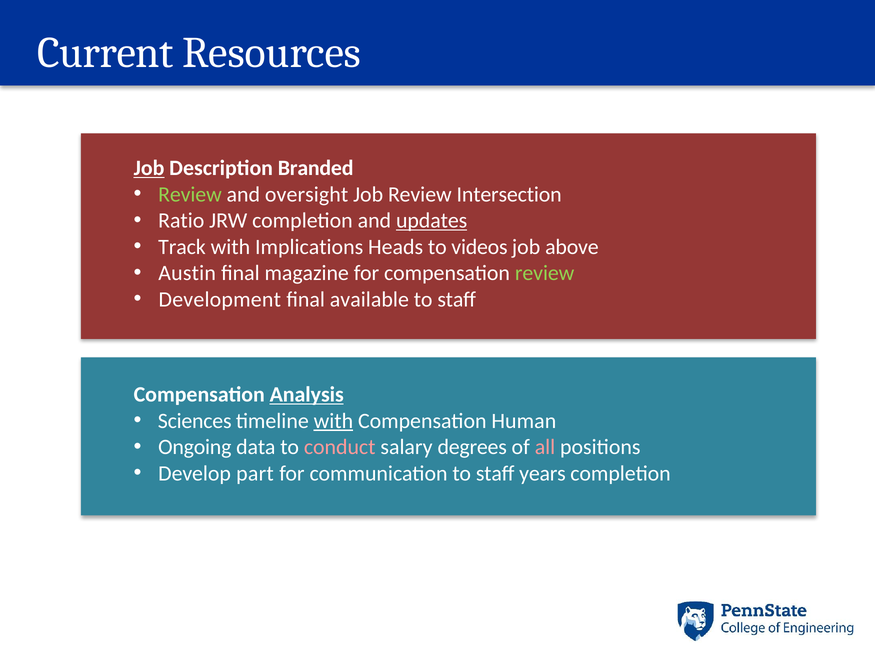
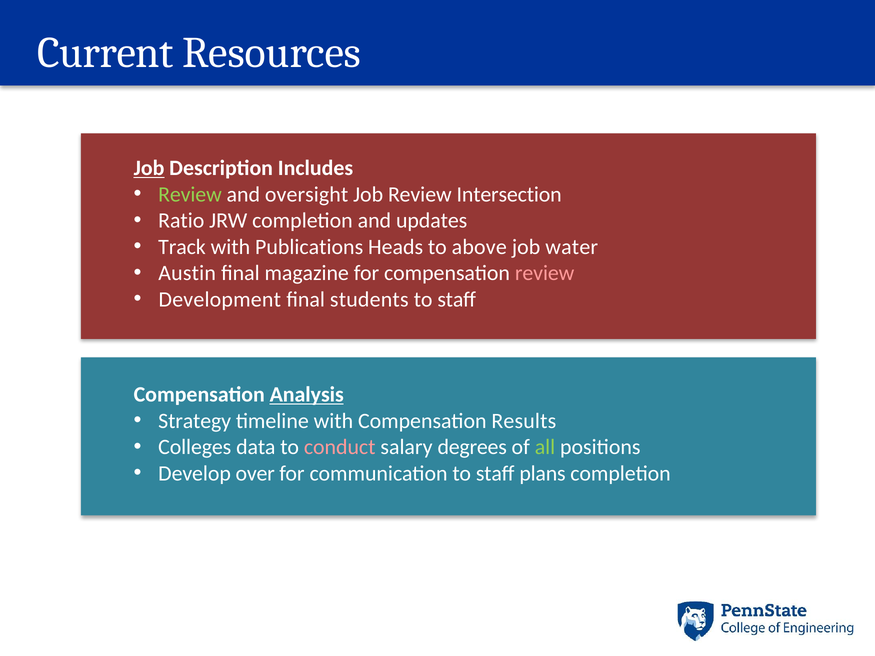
Branded: Branded -> Includes
updates underline: present -> none
Implications: Implications -> Publications
videos: videos -> above
above: above -> water
review at (545, 273) colour: light green -> pink
available: available -> students
Sciences: Sciences -> Strategy
with at (333, 421) underline: present -> none
Human: Human -> Results
Ongoing: Ongoing -> Colleges
all colour: pink -> light green
part: part -> over
years: years -> plans
